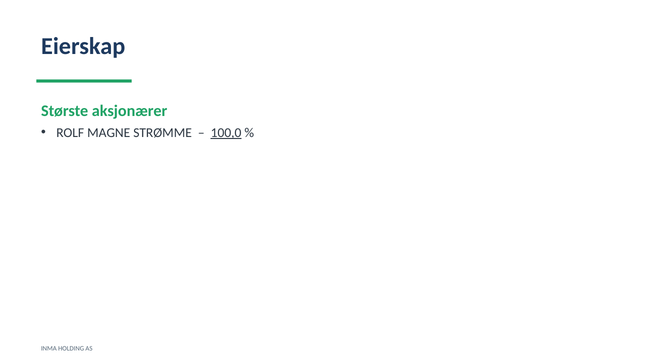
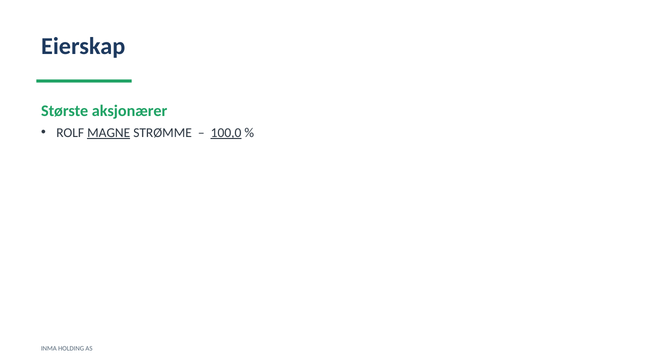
MAGNE underline: none -> present
